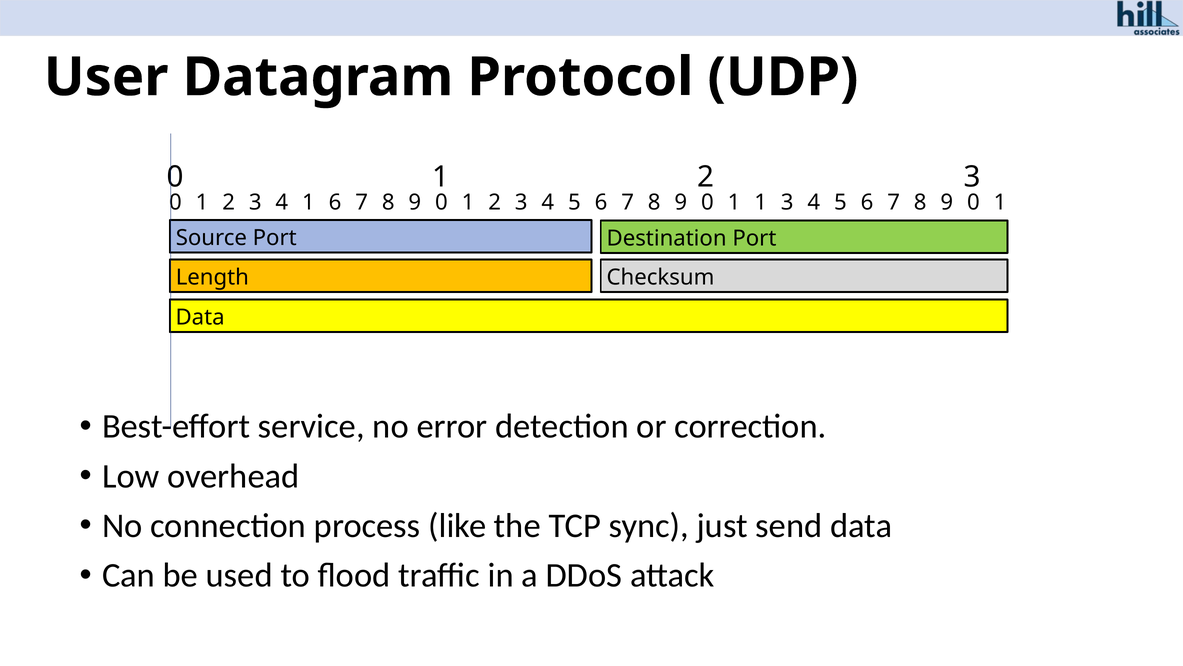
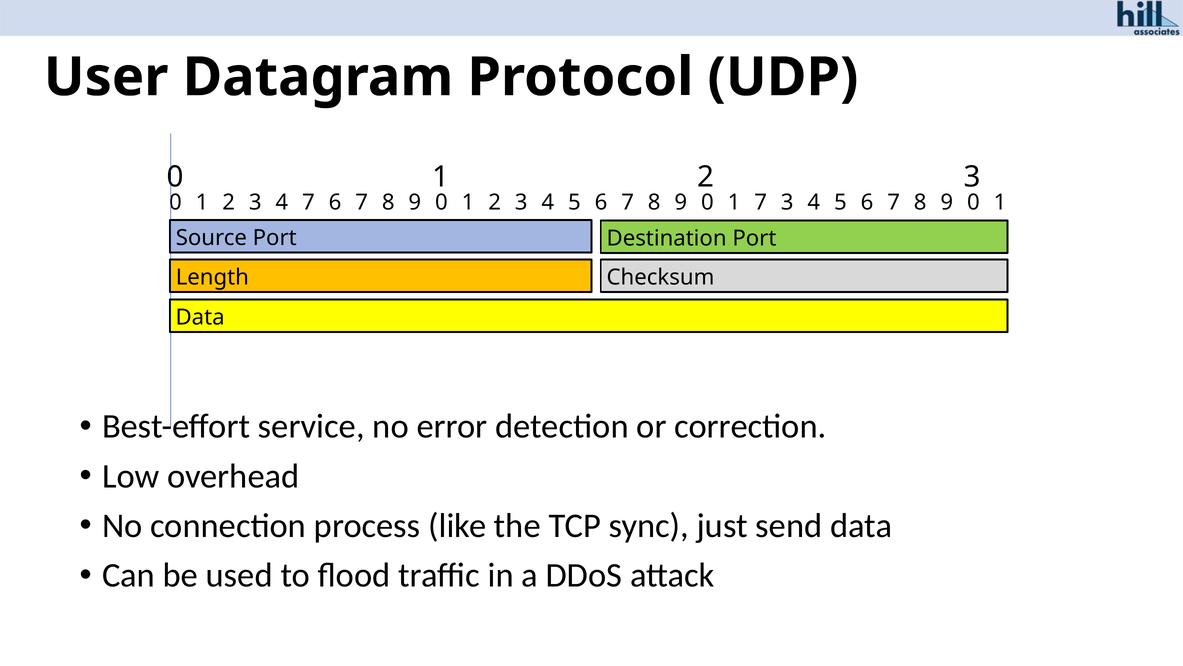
4 1: 1 -> 7
1 1: 1 -> 7
